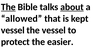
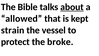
The at (8, 7) underline: present -> none
vessel at (13, 30): vessel -> strain
easier: easier -> broke
